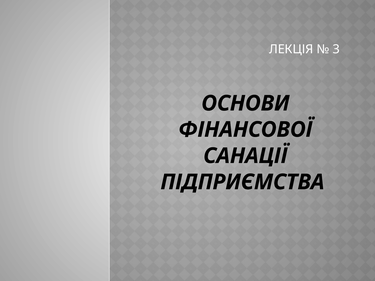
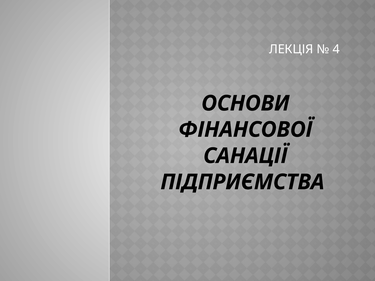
3: 3 -> 4
